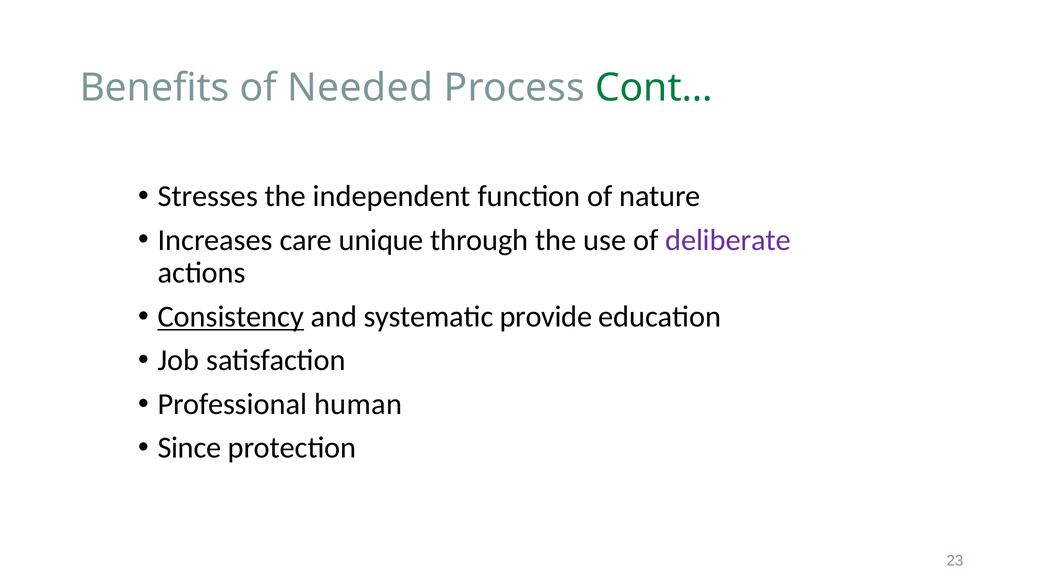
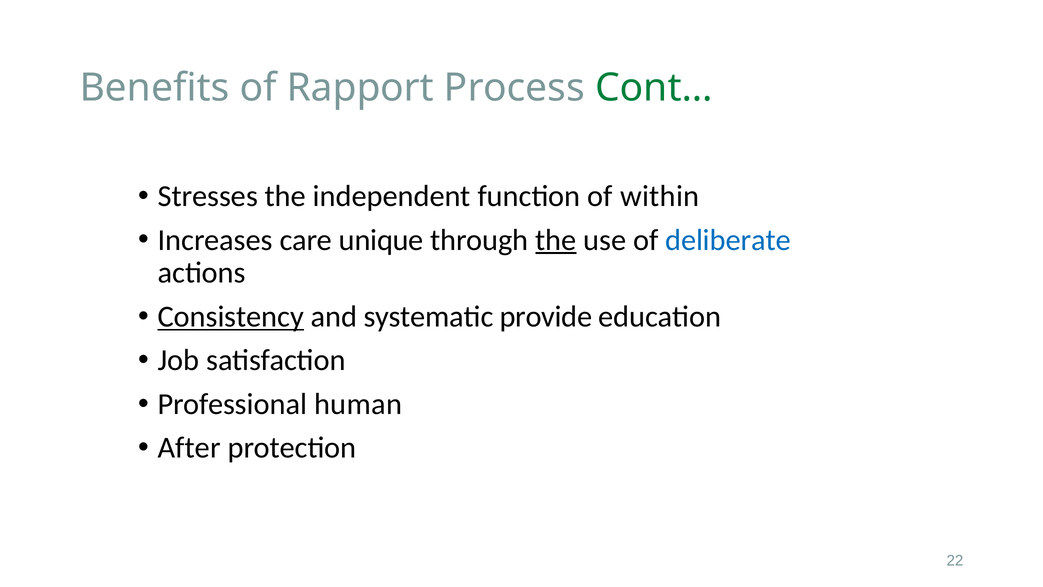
Needed: Needed -> Rapport
nature: nature -> within
the at (556, 240) underline: none -> present
deliberate colour: purple -> blue
Since: Since -> After
23: 23 -> 22
